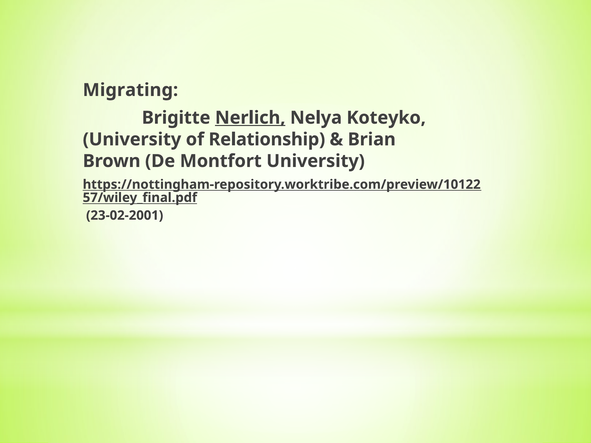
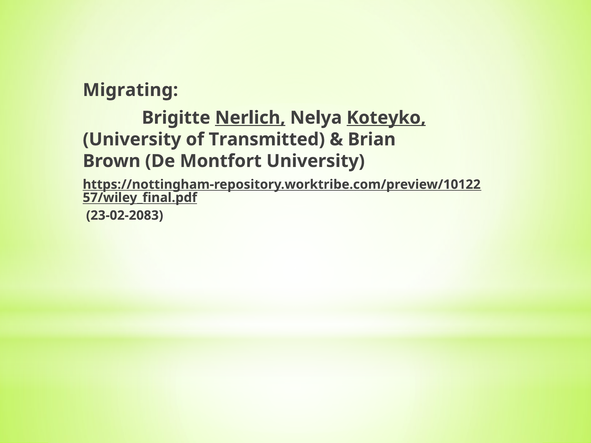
Koteyko underline: none -> present
Relationship: Relationship -> Transmitted
23-02-2001: 23-02-2001 -> 23-02-2083
